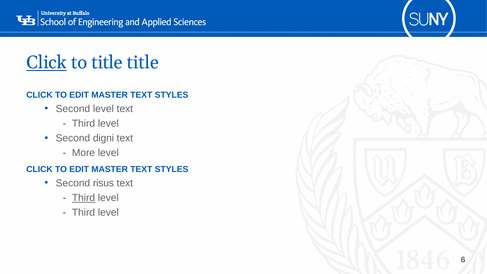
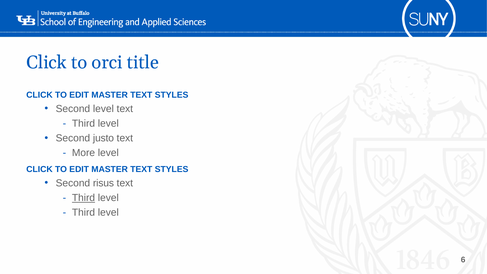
Click at (47, 63) underline: present -> none
to title: title -> orci
digni: digni -> justo
